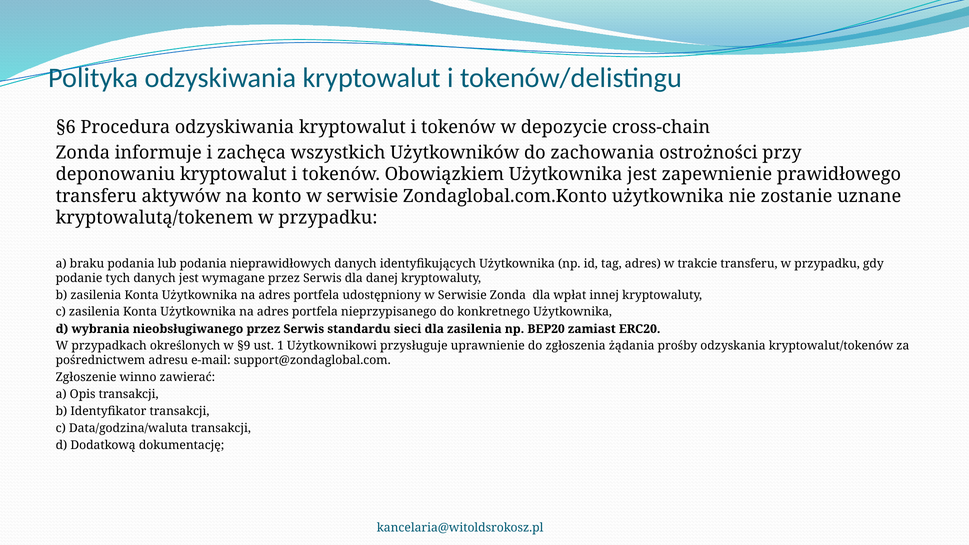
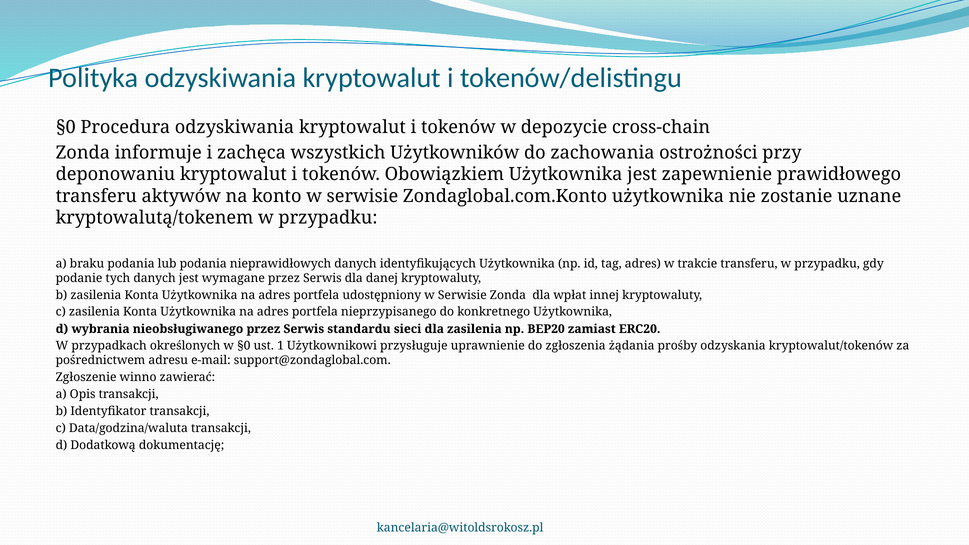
§6 at (66, 127): §6 -> §0
w §9: §9 -> §0
